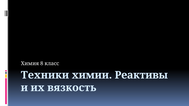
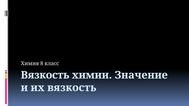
Техники at (45, 75): Техники -> Вязкость
Реактивы: Реактивы -> Значение
